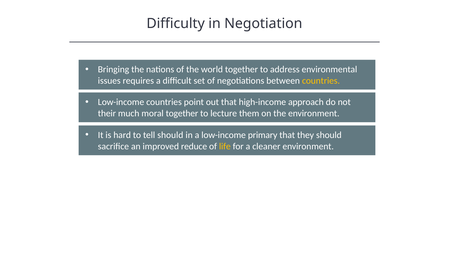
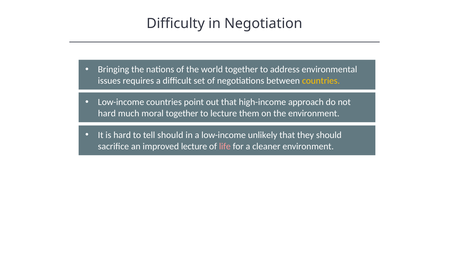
their at (107, 113): their -> hard
primary: primary -> unlikely
improved reduce: reduce -> lecture
life colour: yellow -> pink
